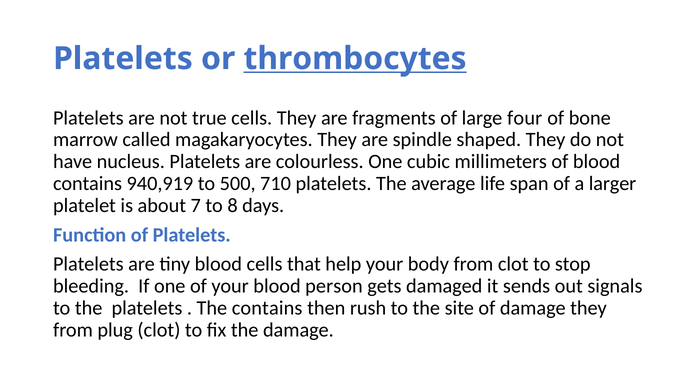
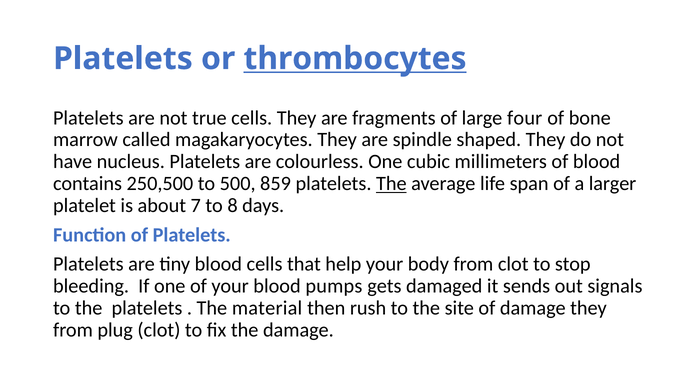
940,919: 940,919 -> 250,500
710: 710 -> 859
The at (391, 183) underline: none -> present
person: person -> pumps
The contains: contains -> material
